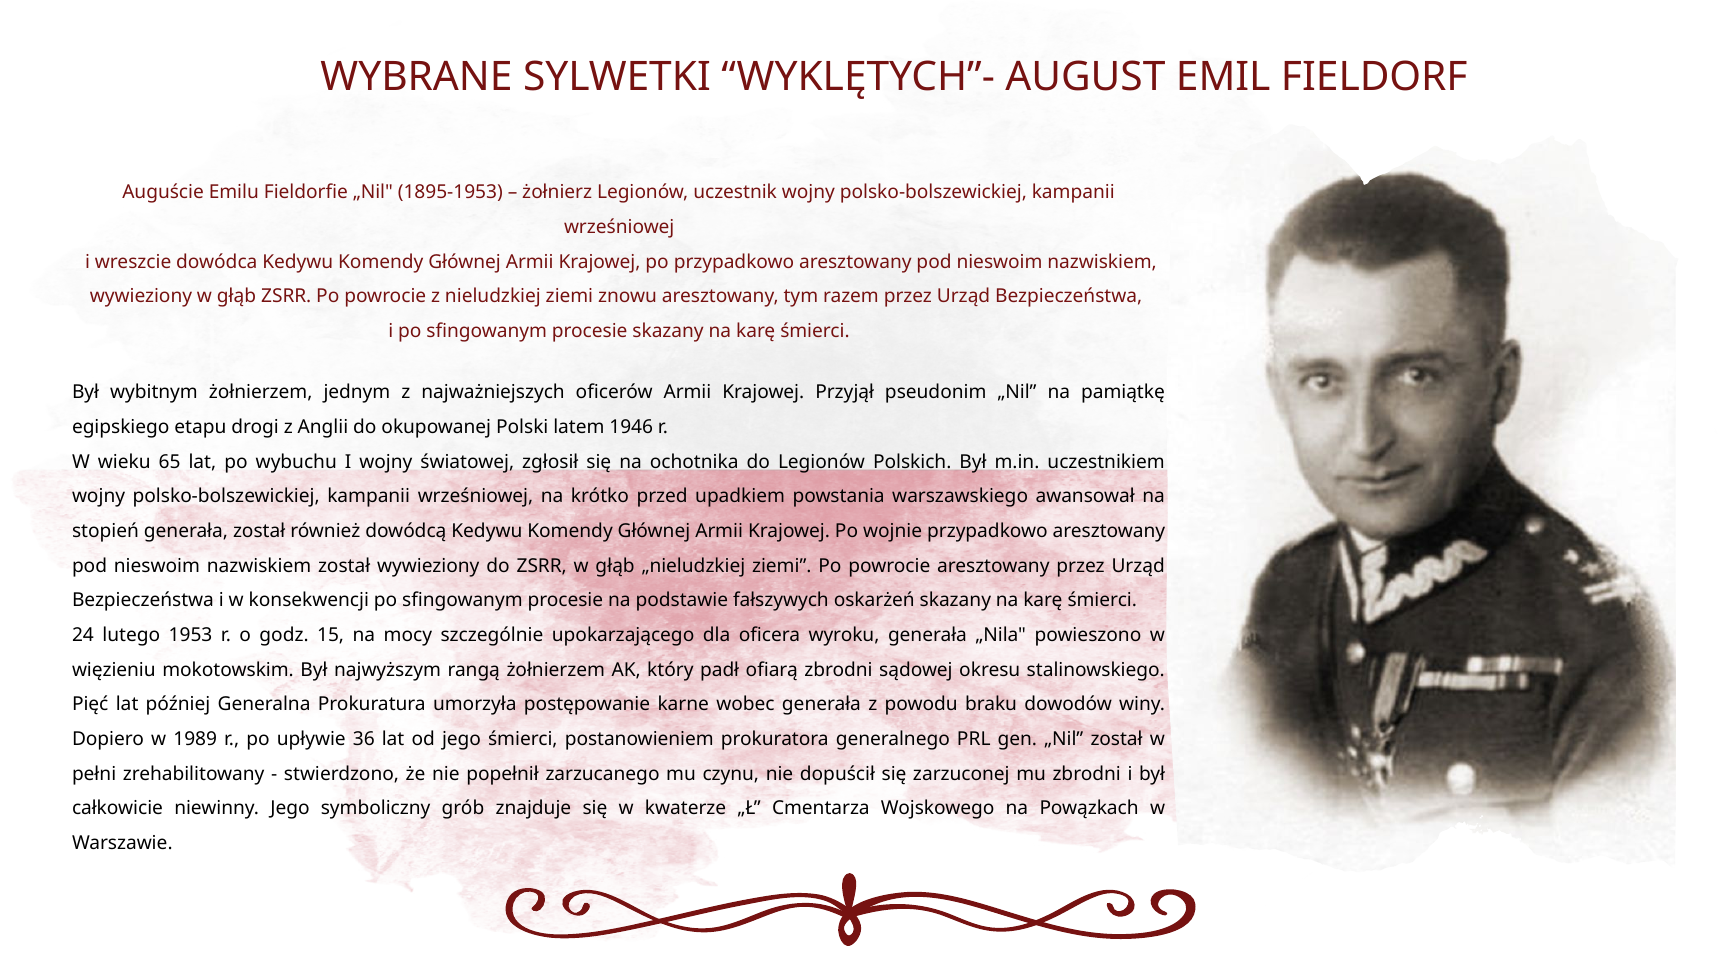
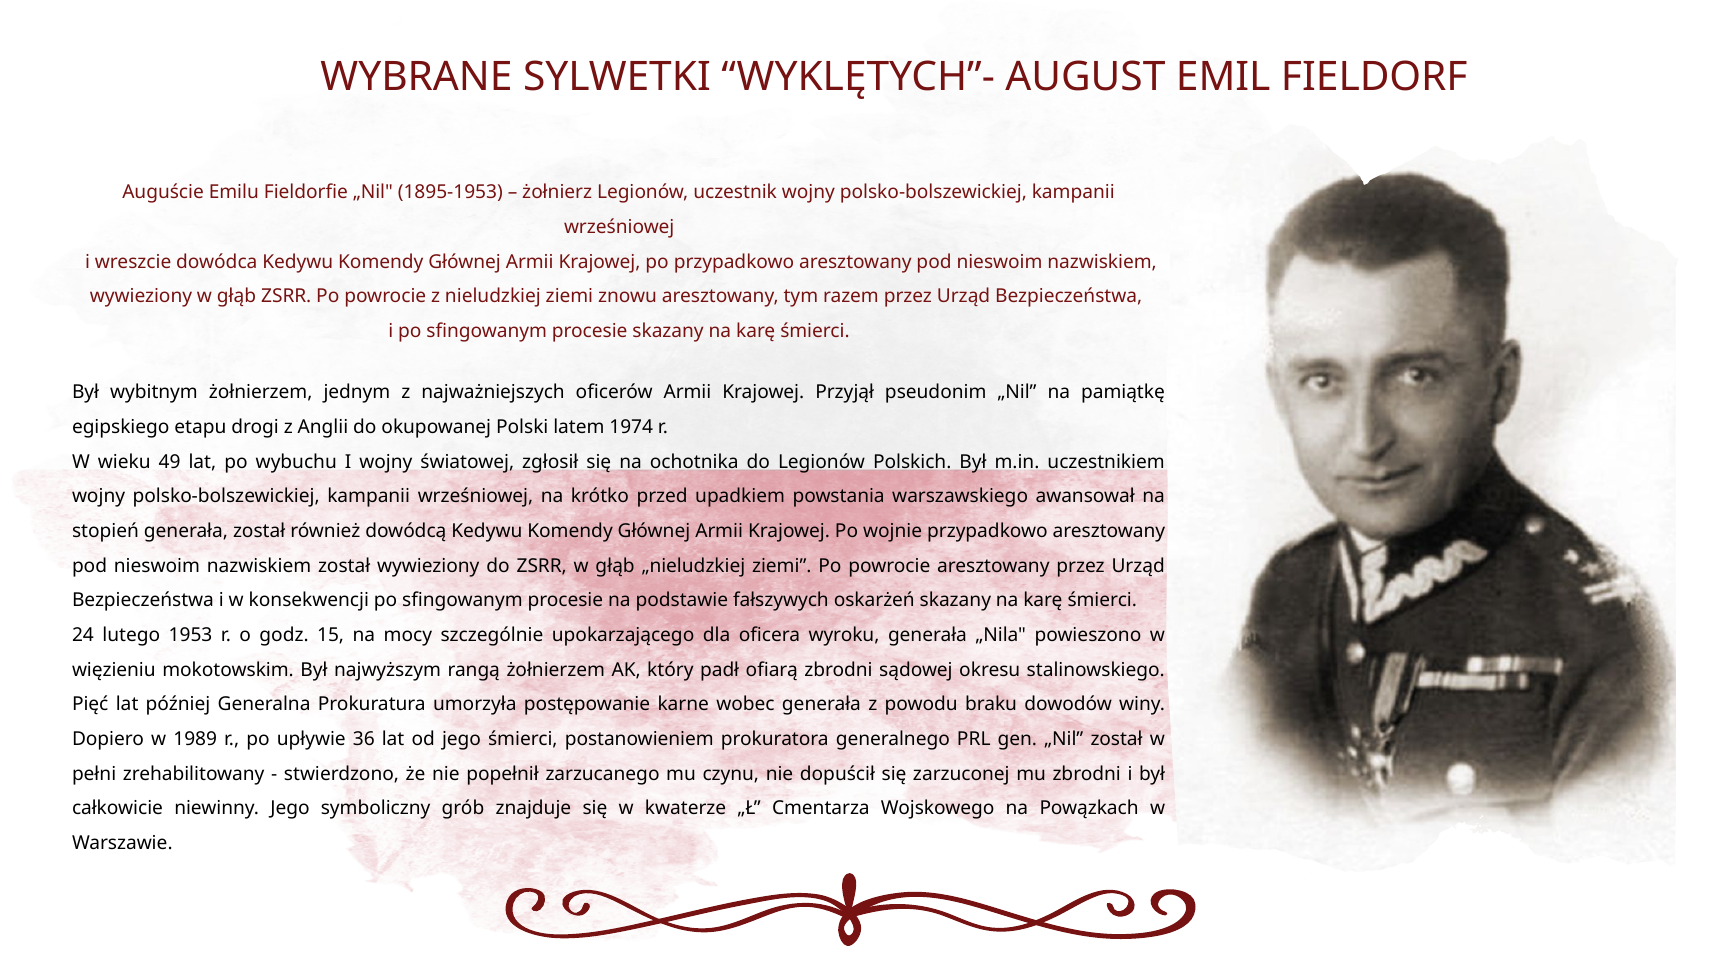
1946: 1946 -> 1974
65: 65 -> 49
